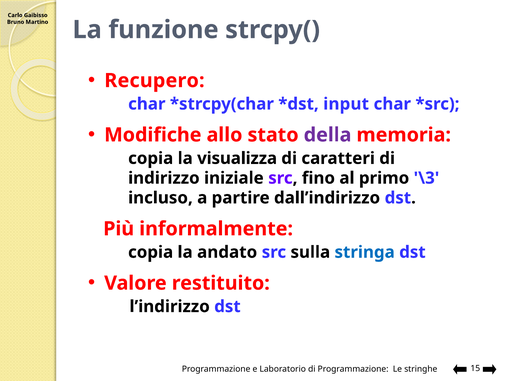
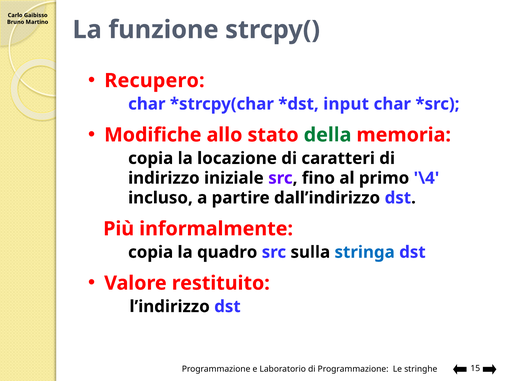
della colour: purple -> green
visualizza: visualizza -> locazione
\3: \3 -> \4
andato: andato -> quadro
